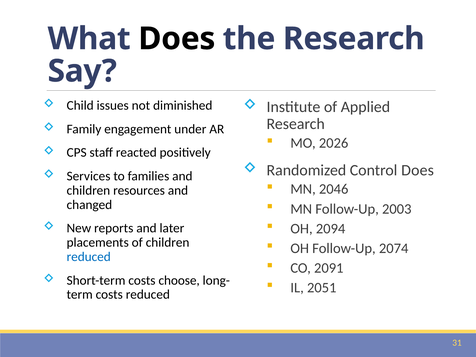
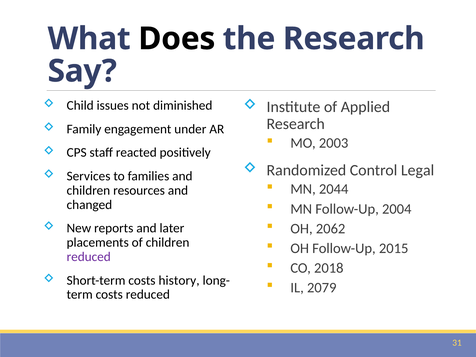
2026: 2026 -> 2003
Control Does: Does -> Legal
2046: 2046 -> 2044
2003: 2003 -> 2004
2094: 2094 -> 2062
2074: 2074 -> 2015
reduced at (89, 257) colour: blue -> purple
2091: 2091 -> 2018
choose: choose -> history
2051: 2051 -> 2079
